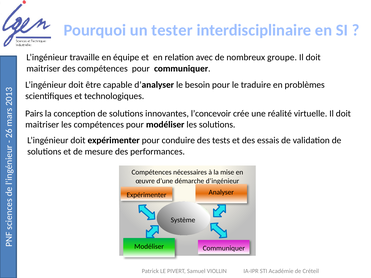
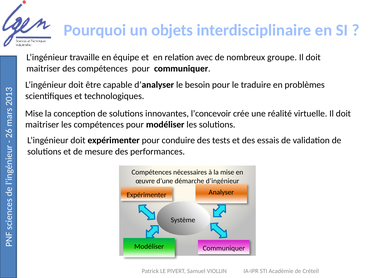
tester: tester -> objets
Pairs at (34, 114): Pairs -> Mise
